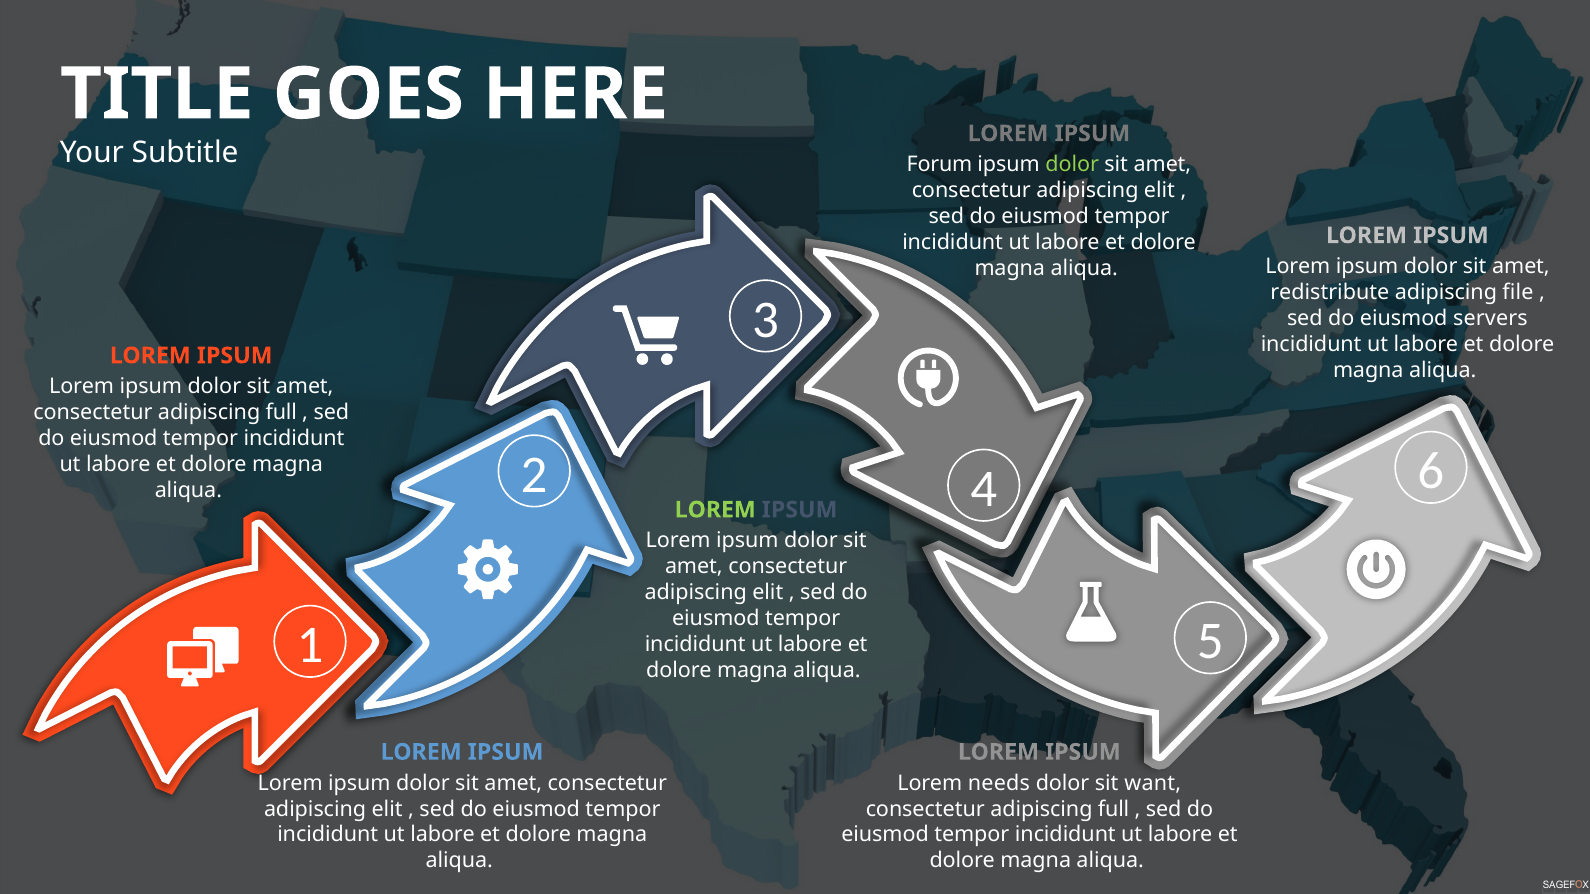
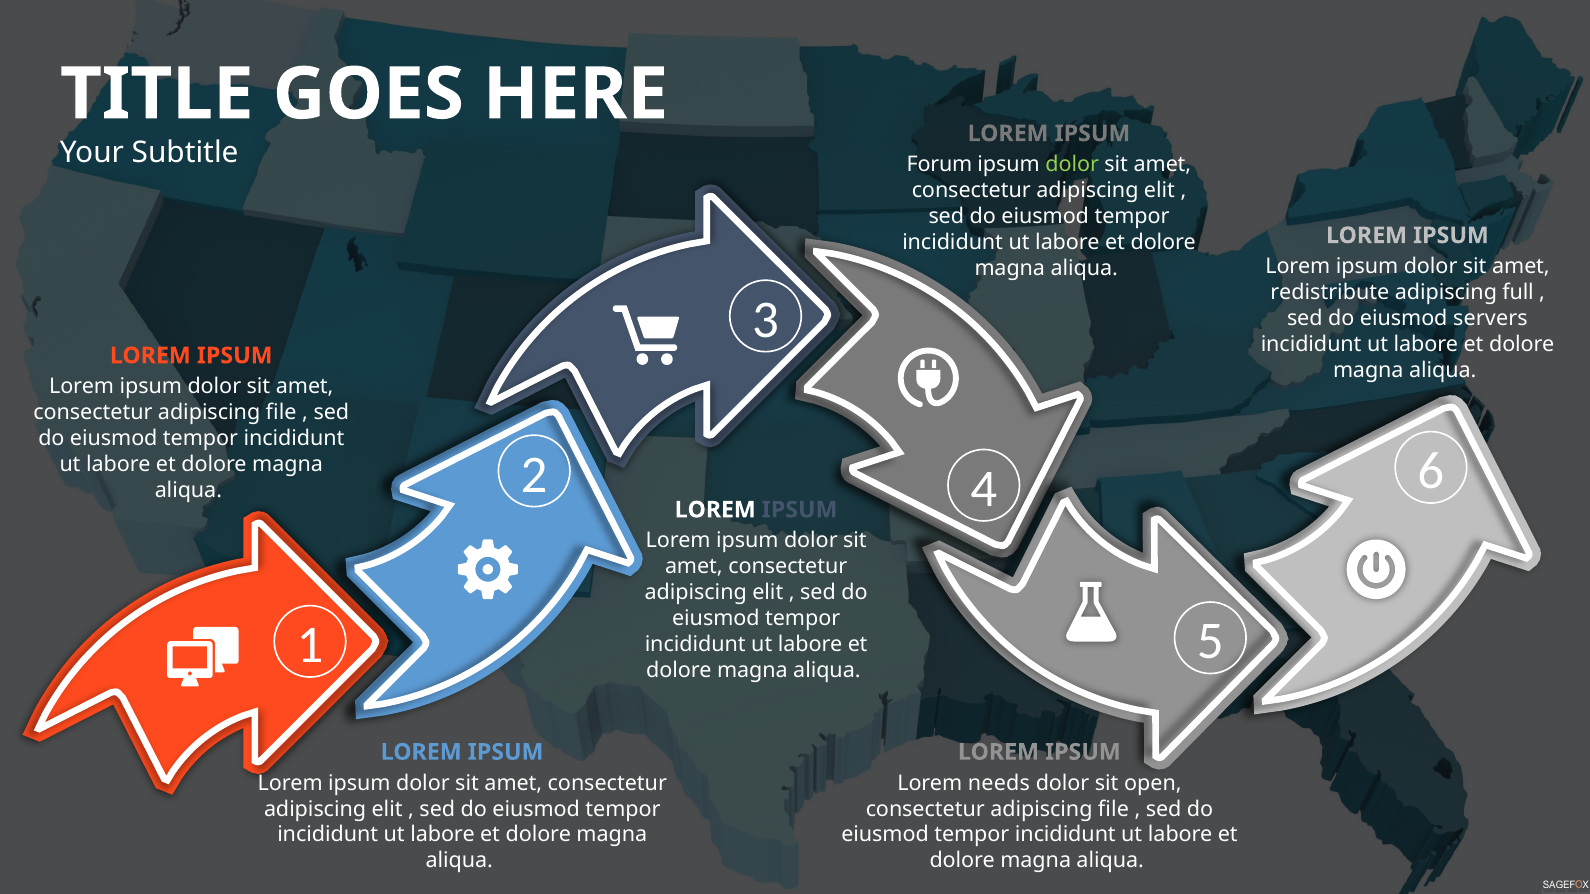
file: file -> full
full at (281, 413): full -> file
LOREM at (715, 510) colour: light green -> white
want: want -> open
full at (1114, 809): full -> file
